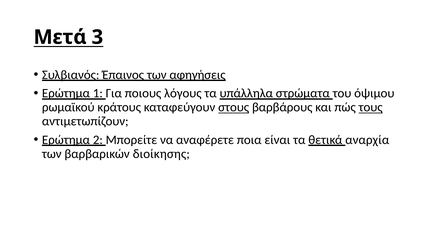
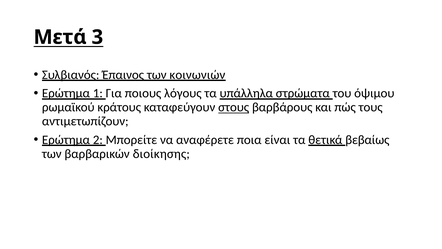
αφηγήσεις: αφηγήσεις -> κοινωνιών
τους underline: present -> none
αναρχία: αναρχία -> βεβαίως
